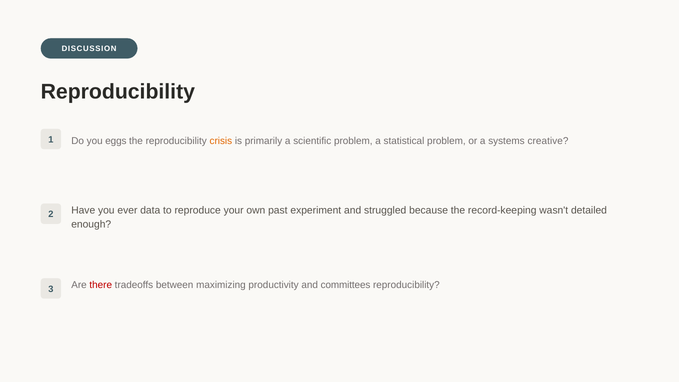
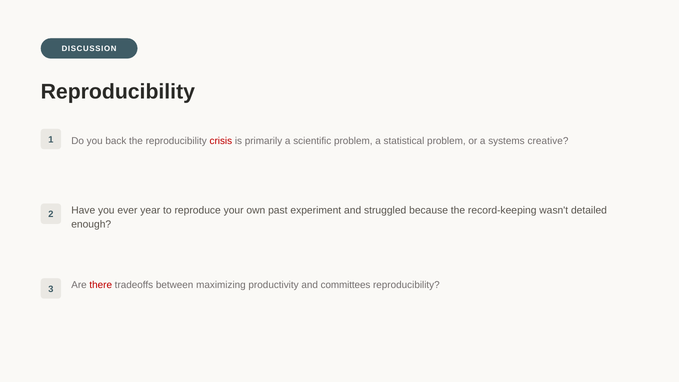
eggs: eggs -> back
crisis colour: orange -> red
data: data -> year
